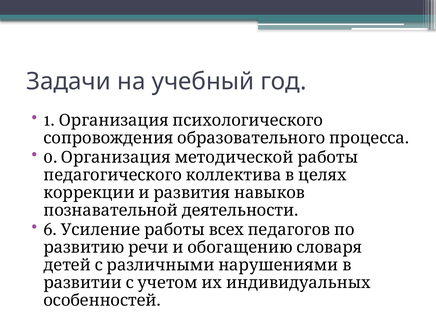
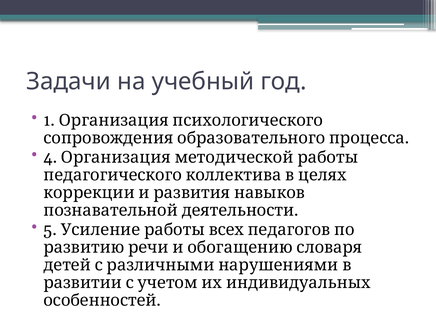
0: 0 -> 4
6: 6 -> 5
